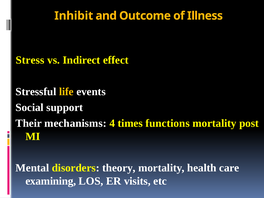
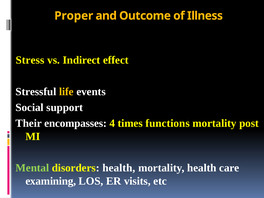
Inhibit: Inhibit -> Proper
mechanisms: mechanisms -> encompasses
Mental colour: white -> light green
disorders theory: theory -> health
